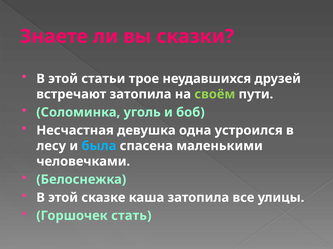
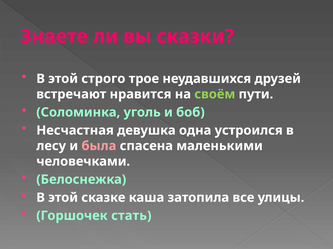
статьи: статьи -> строго
встречают затопила: затопила -> нравится
была colour: light blue -> pink
